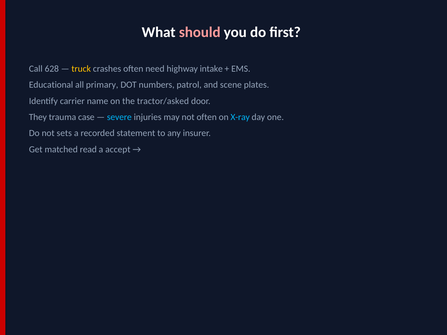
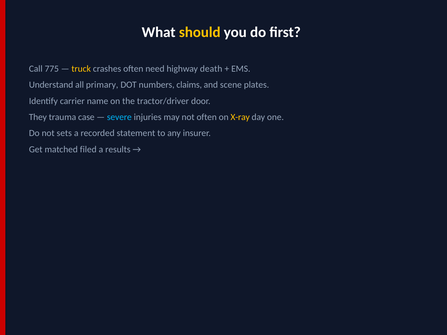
should colour: pink -> yellow
628: 628 -> 775
intake: intake -> death
Educational: Educational -> Understand
patrol: patrol -> claims
tractor/asked: tractor/asked -> tractor/driver
X-ray colour: light blue -> yellow
read: read -> filed
accept: accept -> results
